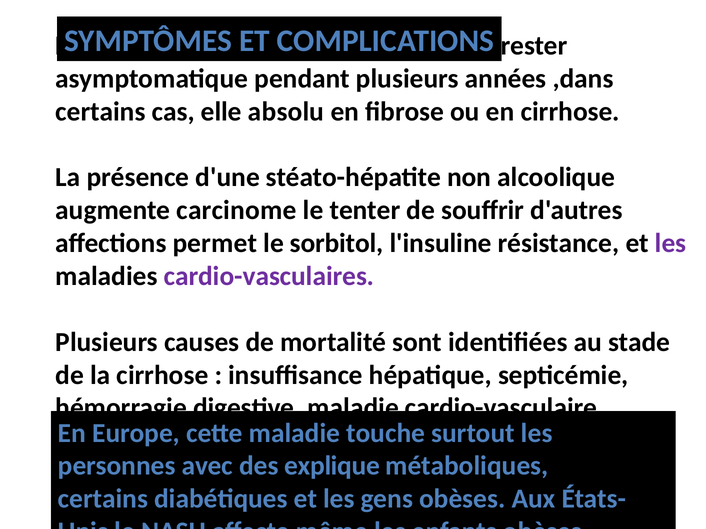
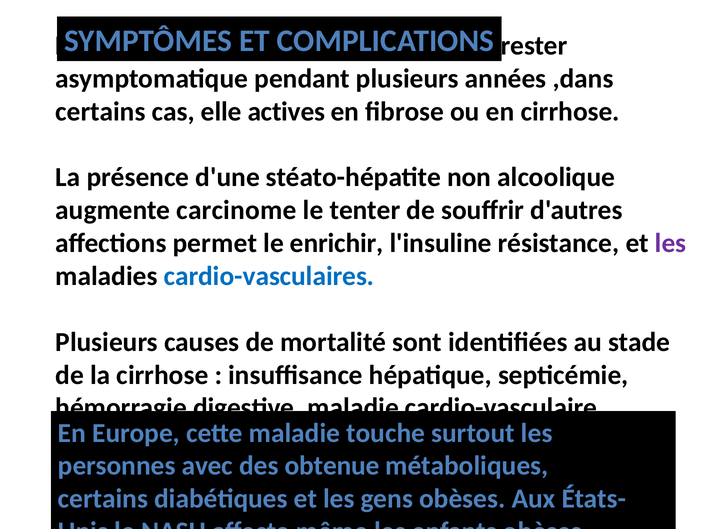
absolu: absolu -> actives
sorbitol: sorbitol -> enrichir
cardio-vasculaires colour: purple -> blue
explique: explique -> obtenue
